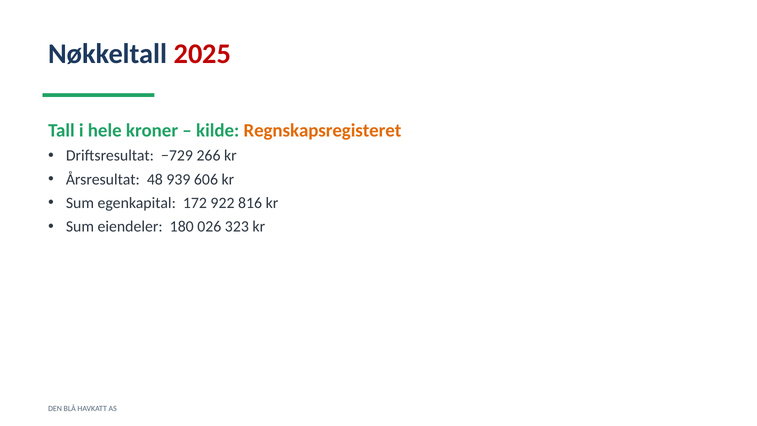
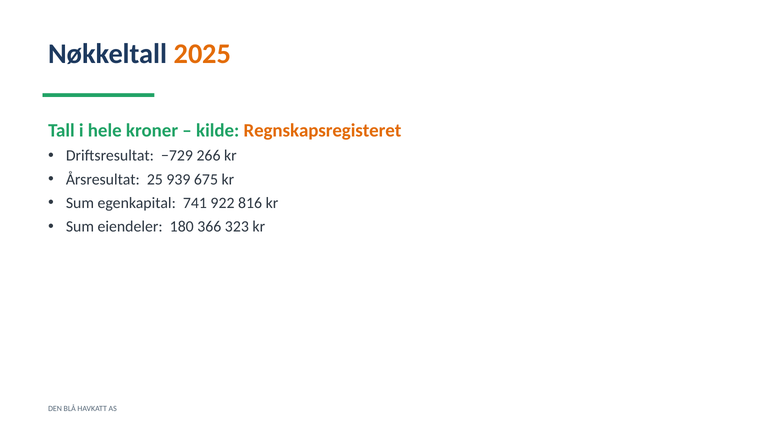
2025 colour: red -> orange
48: 48 -> 25
606: 606 -> 675
172: 172 -> 741
026: 026 -> 366
